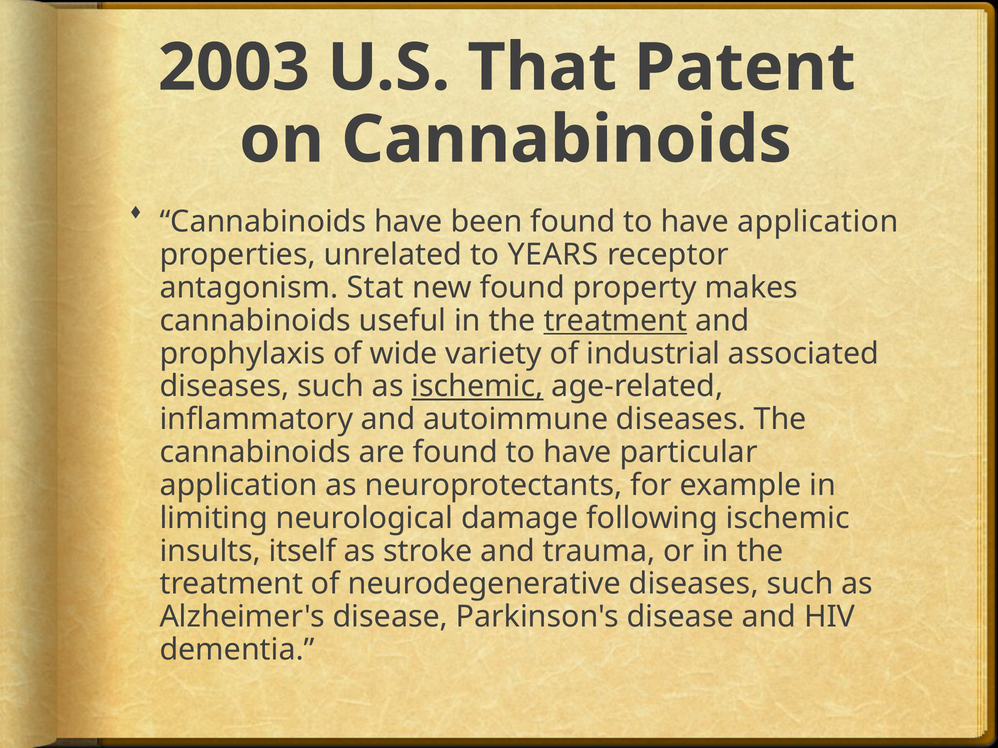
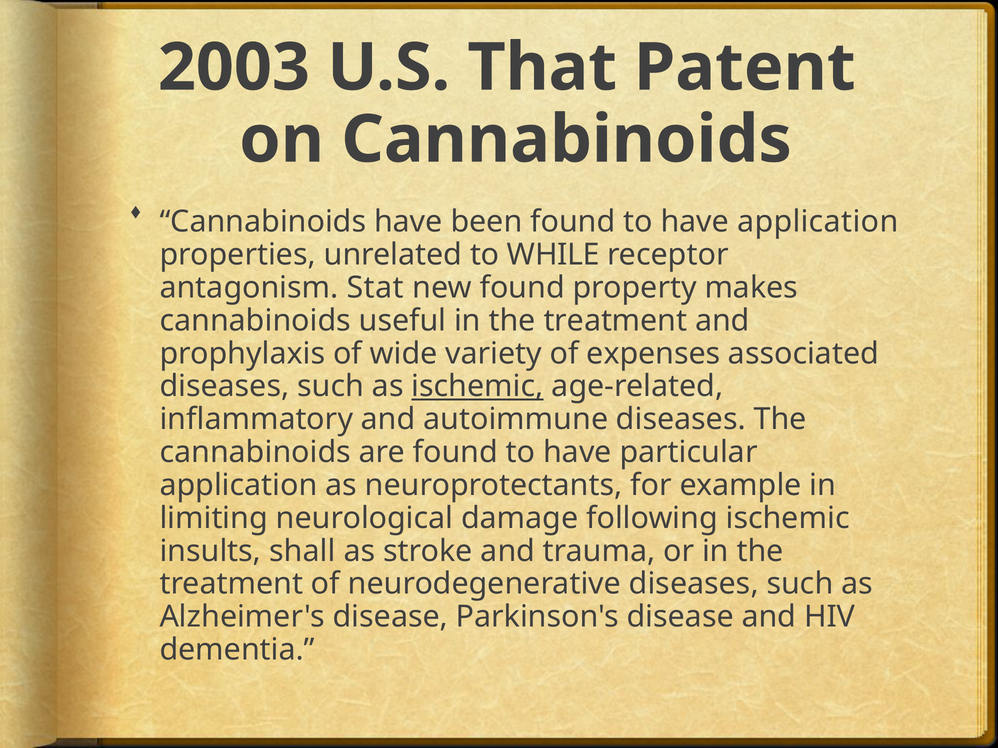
YEARS: YEARS -> WHILE
treatment at (615, 321) underline: present -> none
industrial: industrial -> expenses
itself: itself -> shall
